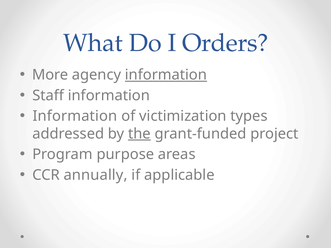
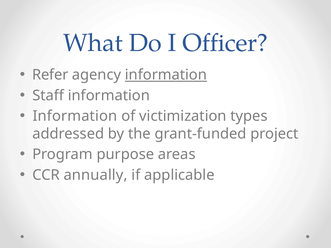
Orders: Orders -> Officer
More: More -> Refer
the underline: present -> none
